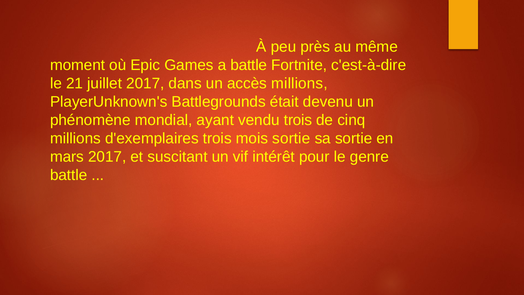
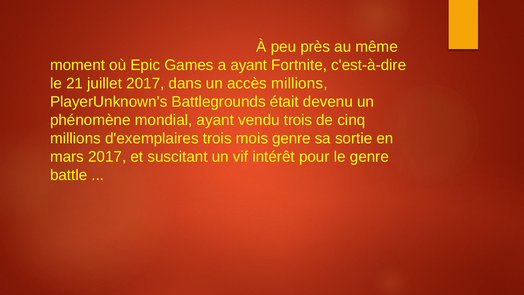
a battle: battle -> ayant
mois sortie: sortie -> genre
